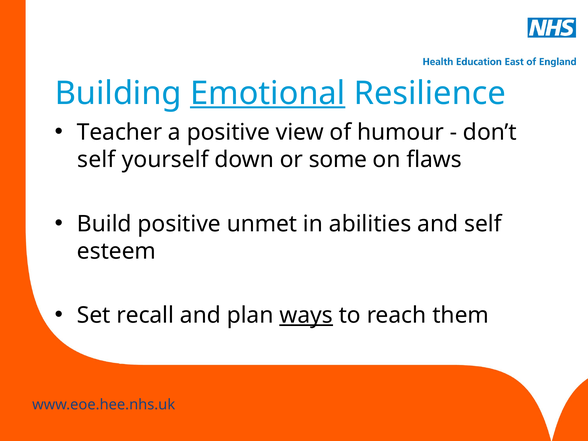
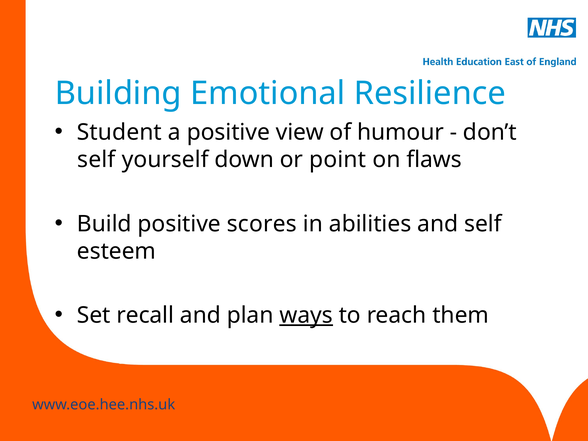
Emotional underline: present -> none
Teacher: Teacher -> Student
some: some -> point
unmet: unmet -> scores
